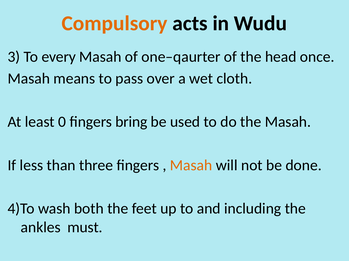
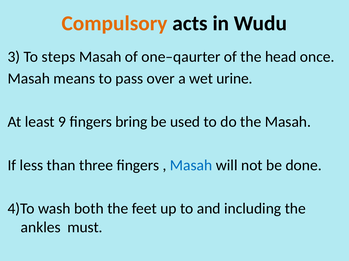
every: every -> steps
cloth: cloth -> urine
0: 0 -> 9
Masah at (191, 166) colour: orange -> blue
